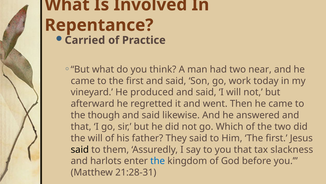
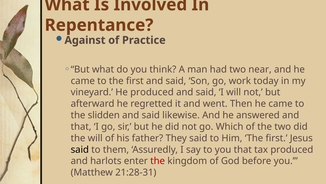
Carried: Carried -> Against
though: though -> slidden
tax slackness: slackness -> produced
the at (158, 161) colour: blue -> red
